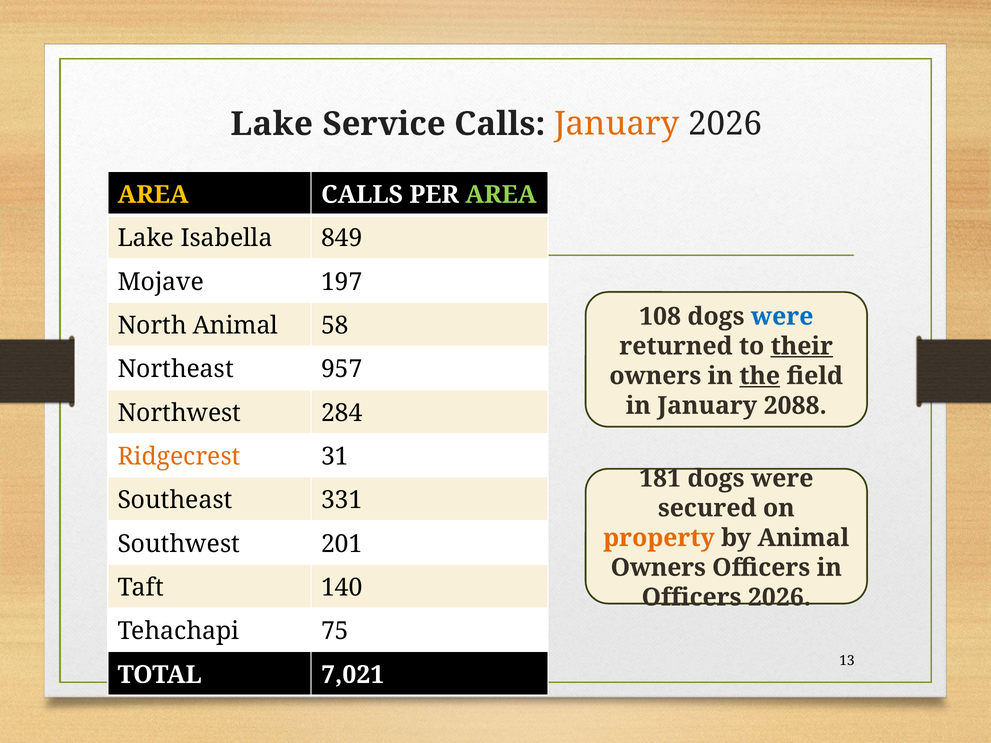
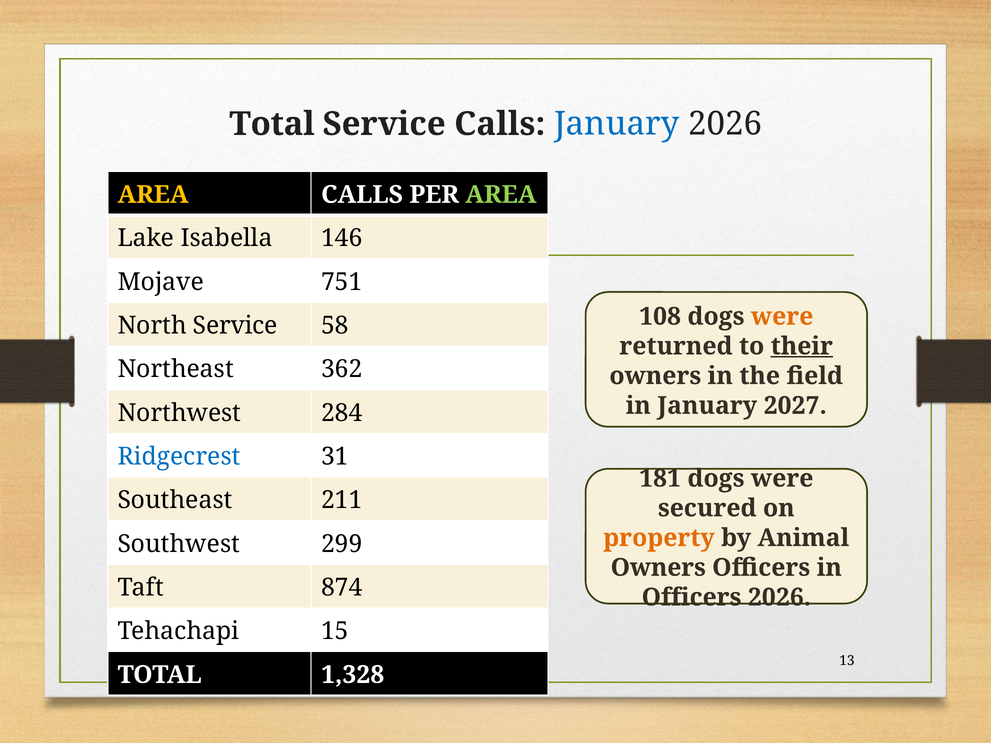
Lake at (272, 124): Lake -> Total
January at (617, 124) colour: orange -> blue
849: 849 -> 146
197: 197 -> 751
were at (782, 317) colour: blue -> orange
North Animal: Animal -> Service
957: 957 -> 362
the underline: present -> none
2088: 2088 -> 2027
Ridgecrest colour: orange -> blue
331: 331 -> 211
201: 201 -> 299
140: 140 -> 874
75: 75 -> 15
7,021: 7,021 -> 1,328
